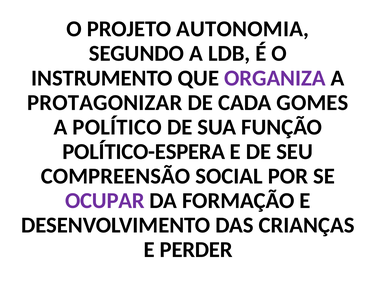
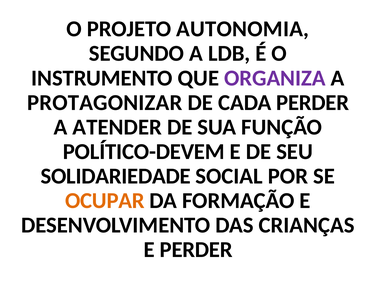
CADA GOMES: GOMES -> PERDER
POLÍTICO: POLÍTICO -> ATENDER
POLÍTICO-ESPERA: POLÍTICO-ESPERA -> POLÍTICO-DEVEM
COMPREENSÃO: COMPREENSÃO -> SOLIDARIEDADE
OCUPAR colour: purple -> orange
